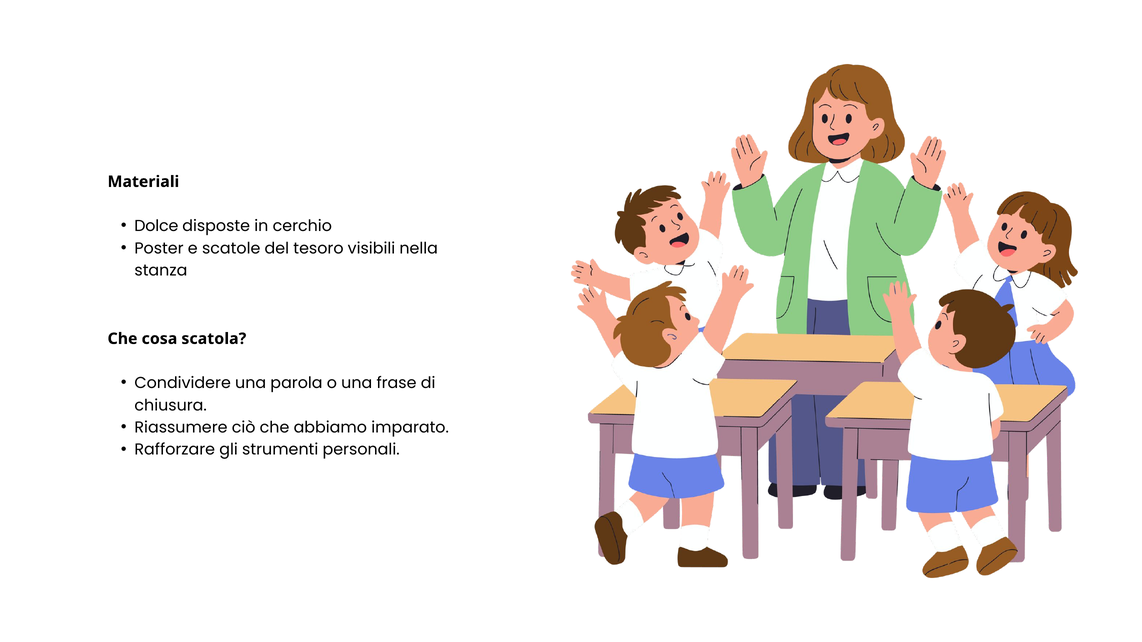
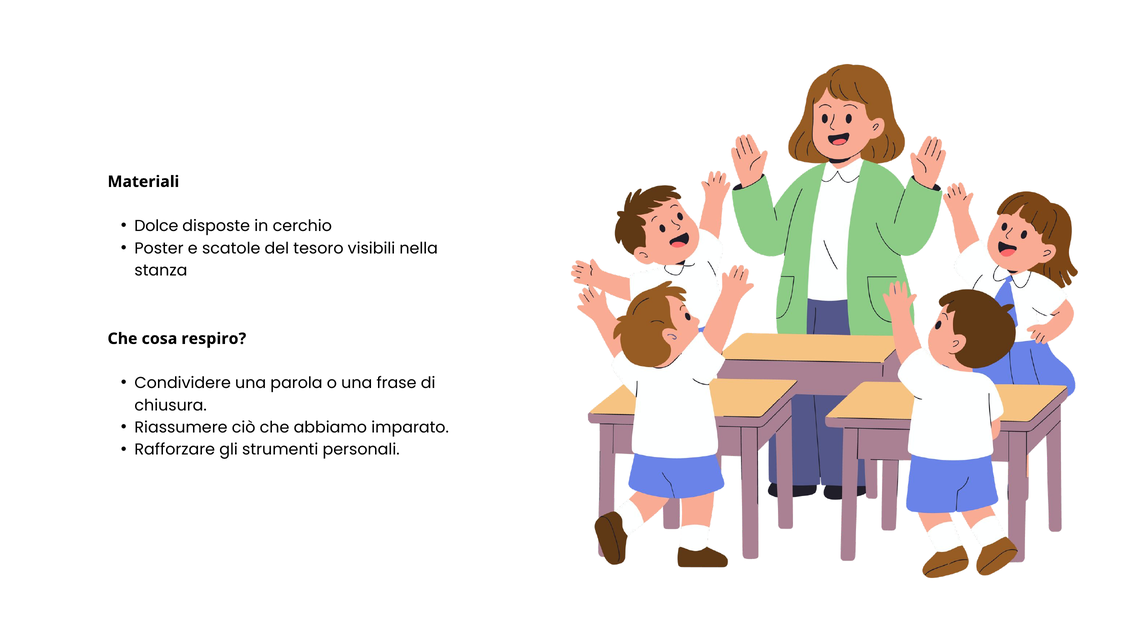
scatola: scatola -> respiro
